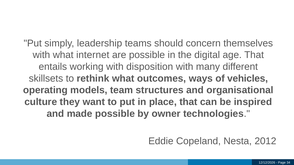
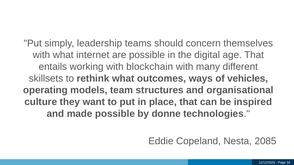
disposition: disposition -> blockchain
owner: owner -> donne
2012: 2012 -> 2085
